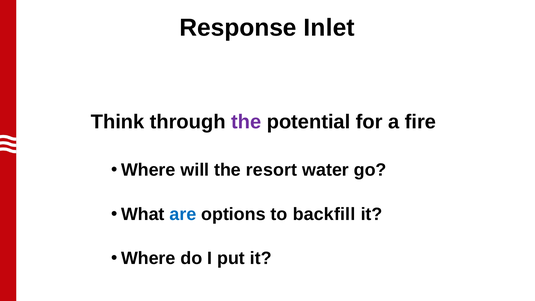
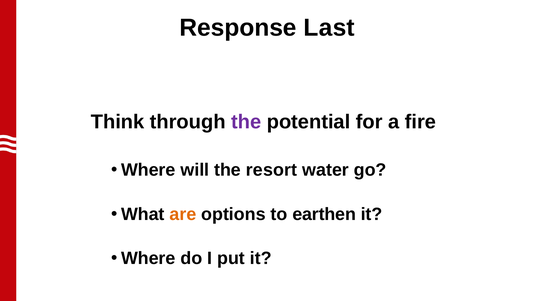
Inlet: Inlet -> Last
are colour: blue -> orange
backfill: backfill -> earthen
